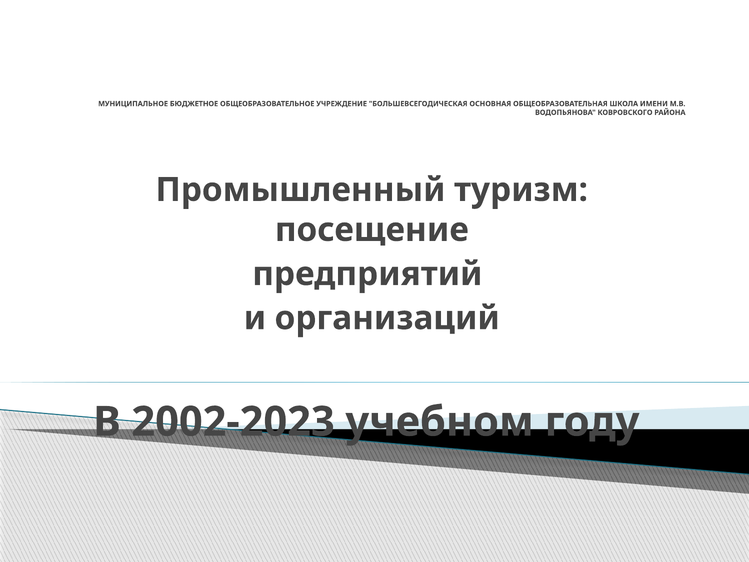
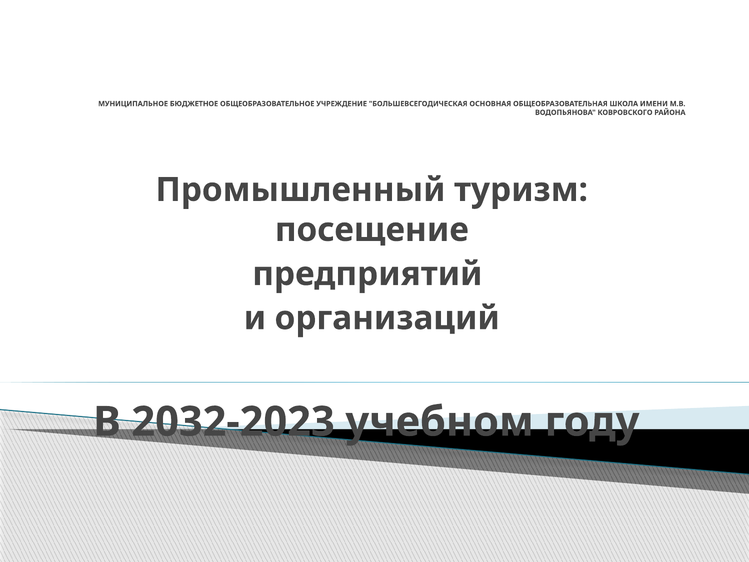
2002-2023: 2002-2023 -> 2032-2023
